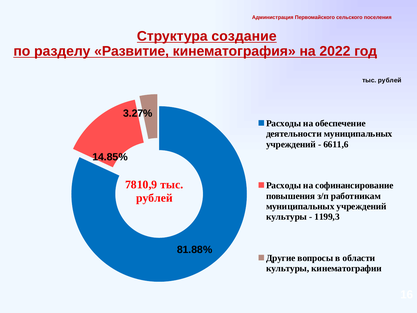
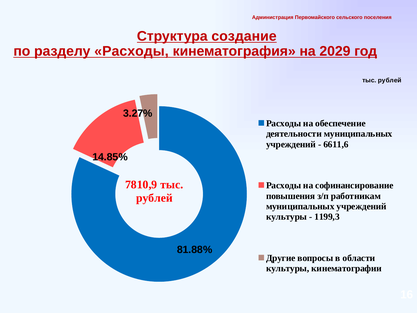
разделу Развитие: Развитие -> Расходы
2022: 2022 -> 2029
